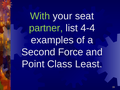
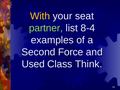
With colour: light green -> yellow
4-4: 4-4 -> 8-4
Point: Point -> Used
Least: Least -> Think
